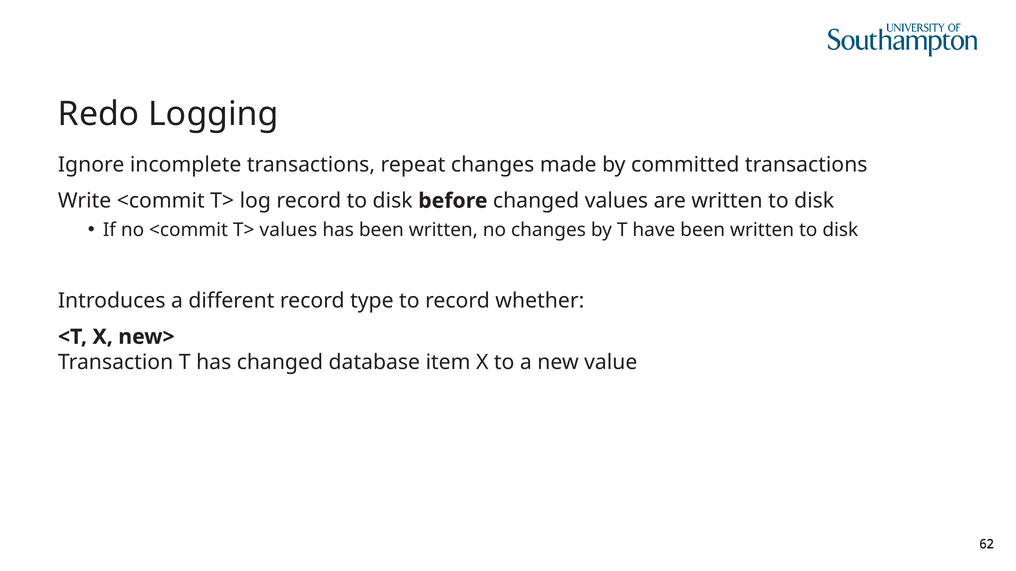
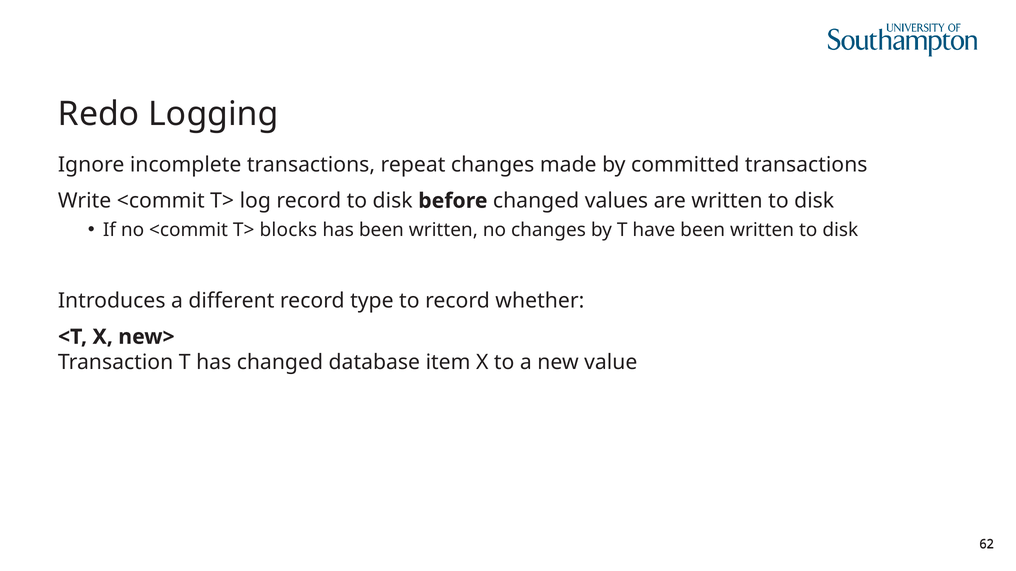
T> values: values -> blocks
